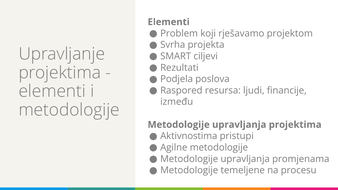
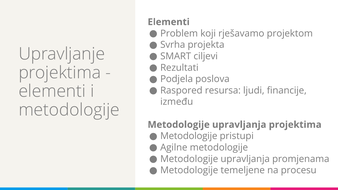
Aktivnostima at (189, 136): Aktivnostima -> Metodologije
